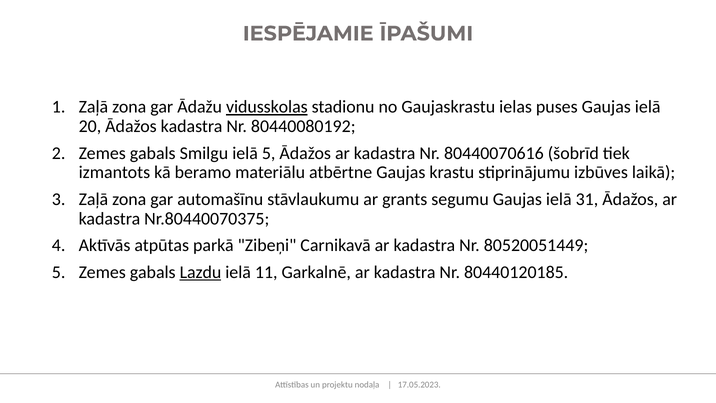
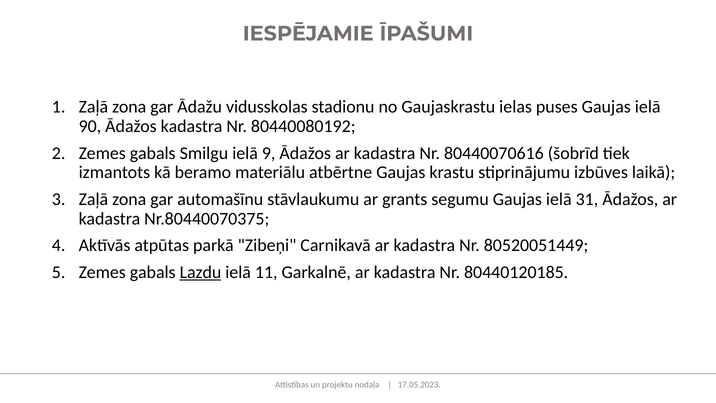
vidusskolas underline: present -> none
20: 20 -> 90
ielā 5: 5 -> 9
